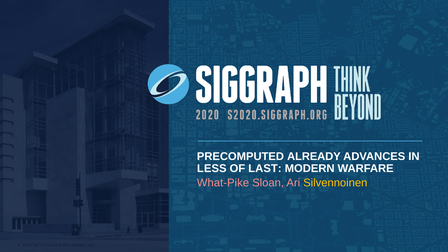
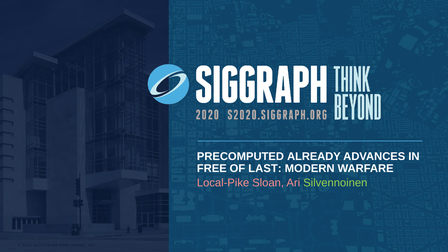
LESS: LESS -> FREE
What-Pike: What-Pike -> Local-Pike
Silvennoinen colour: yellow -> light green
